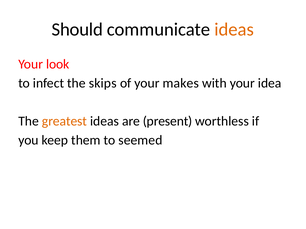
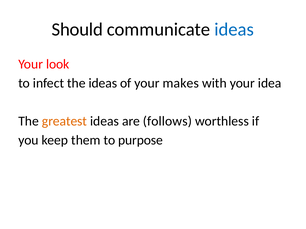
ideas at (234, 30) colour: orange -> blue
the skips: skips -> ideas
present: present -> follows
seemed: seemed -> purpose
